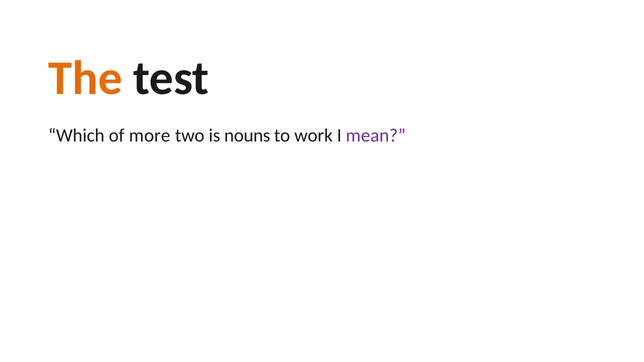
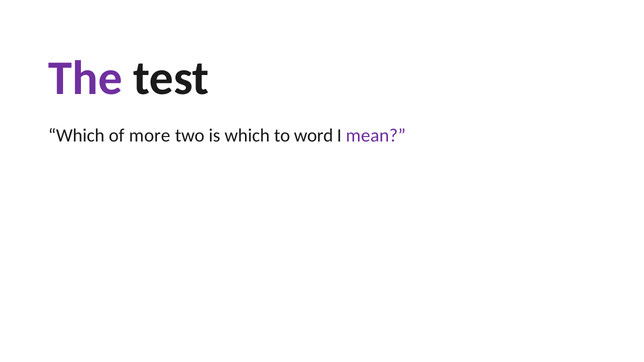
The colour: orange -> purple
is nouns: nouns -> which
work: work -> word
